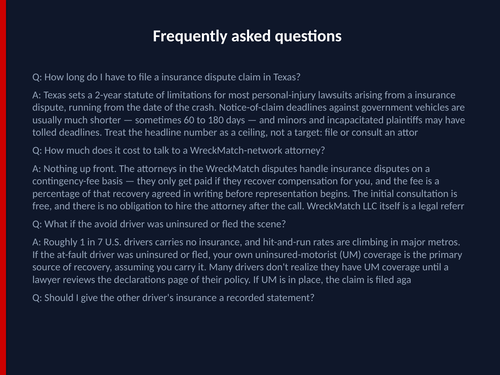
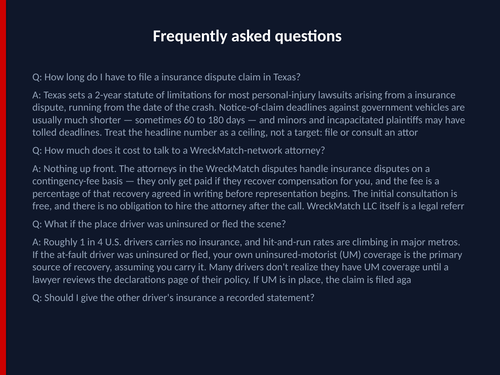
the avoid: avoid -> place
7: 7 -> 4
